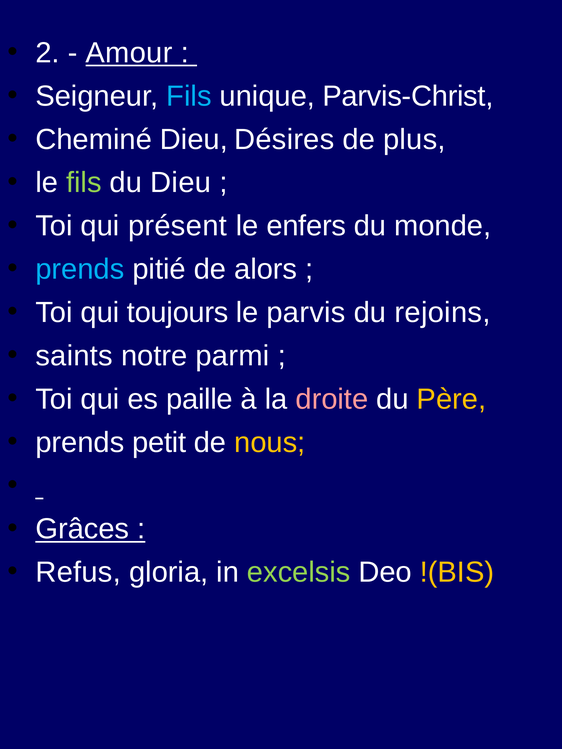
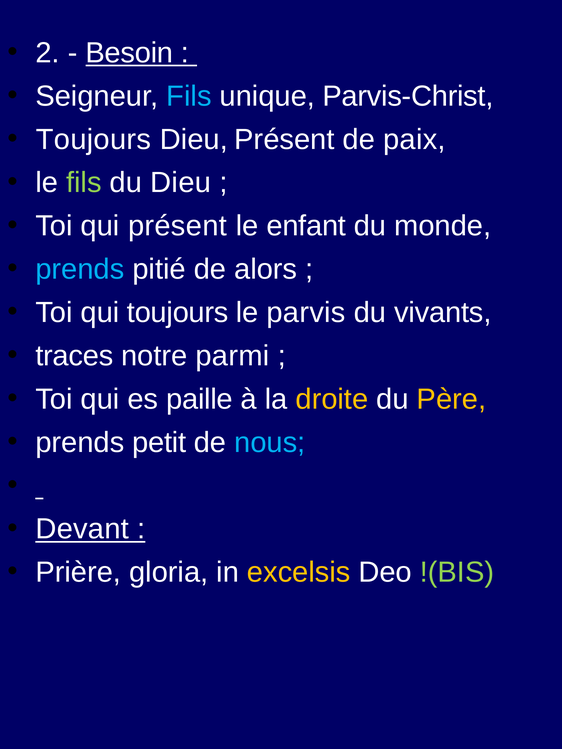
Amour: Amour -> Besoin
Cheminé at (94, 139): Cheminé -> Toujours
Dieu Désires: Désires -> Présent
plus: plus -> paix
enfers: enfers -> enfant
rejoins: rejoins -> vivants
saints: saints -> traces
droite colour: pink -> yellow
nous colour: yellow -> light blue
Grâces: Grâces -> Devant
Refus: Refus -> Prière
excelsis colour: light green -> yellow
!(BIS colour: yellow -> light green
